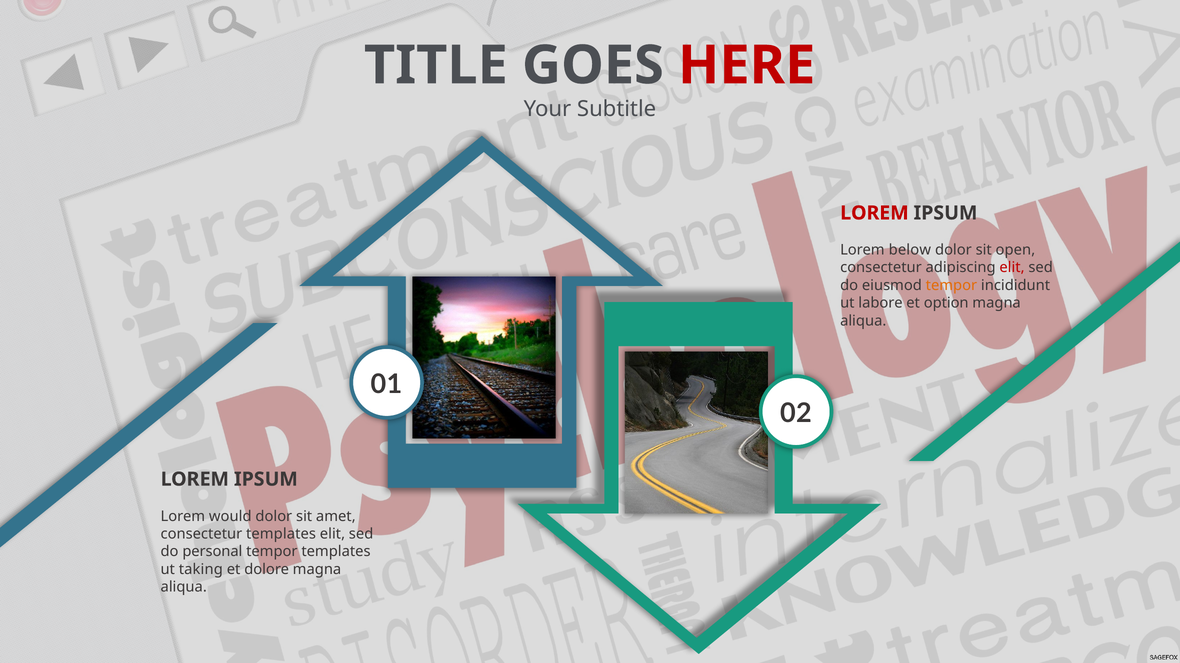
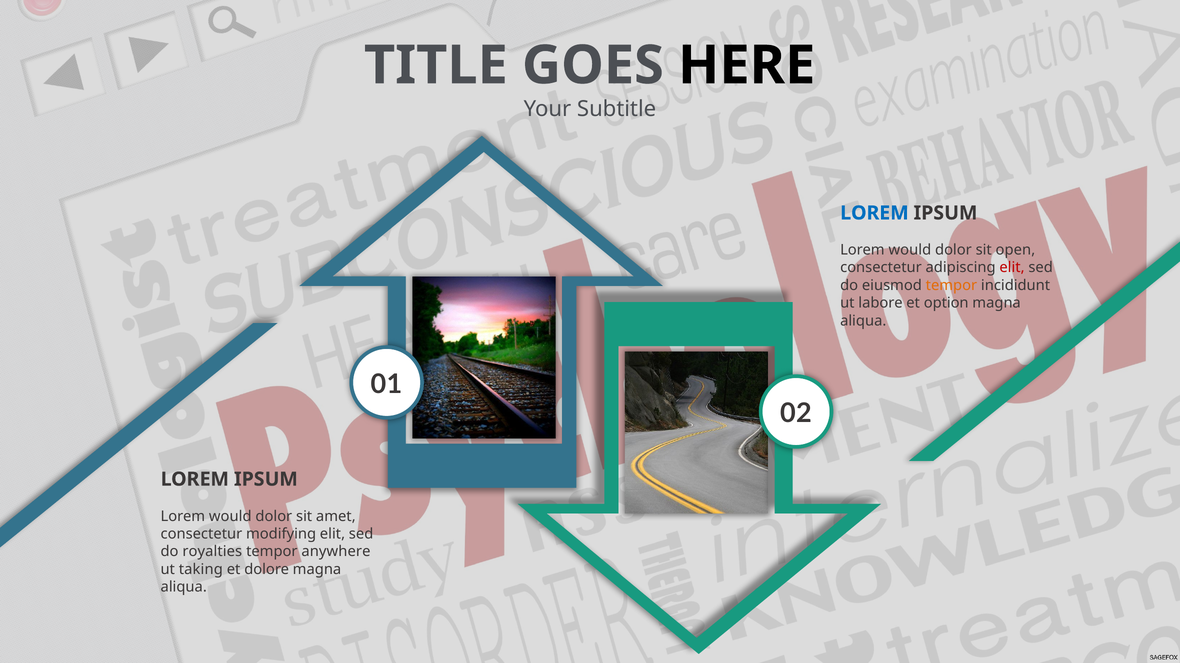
HERE colour: red -> black
LOREM at (874, 213) colour: red -> blue
below at (910, 250): below -> would
consectetur templates: templates -> modifying
personal: personal -> royalties
tempor templates: templates -> anywhere
